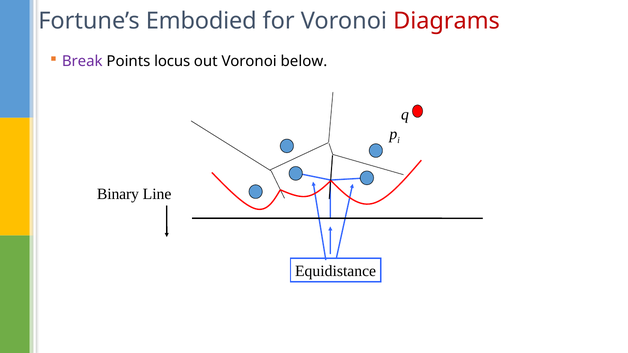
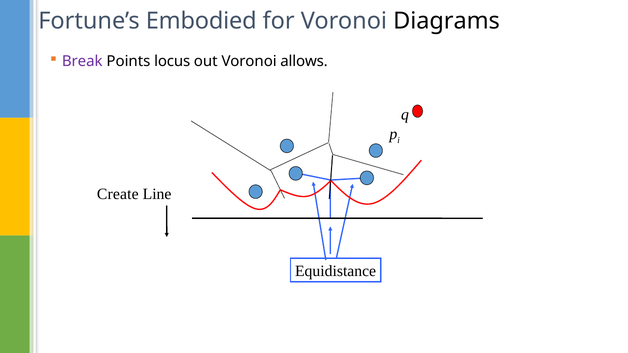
Diagrams colour: red -> black
below: below -> allows
Binary: Binary -> Create
